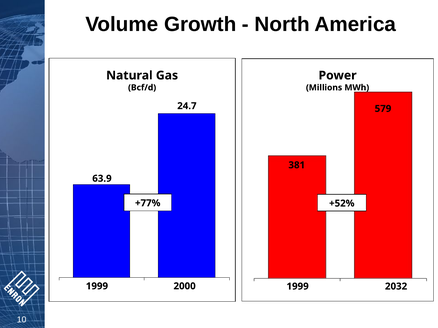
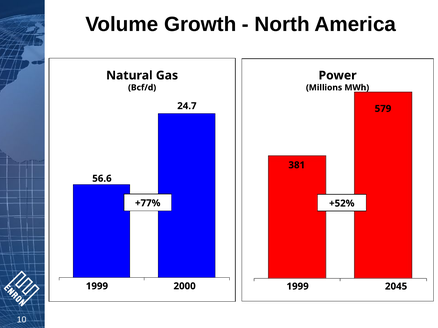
63.9: 63.9 -> 56.6
2032: 2032 -> 2045
